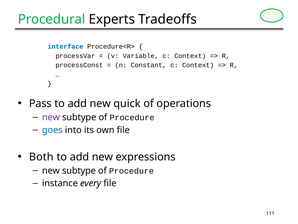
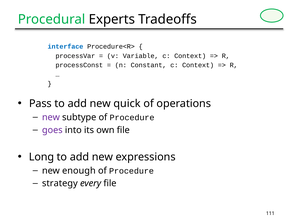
goes colour: blue -> purple
Both: Both -> Long
subtype at (79, 170): subtype -> enough
instance: instance -> strategy
